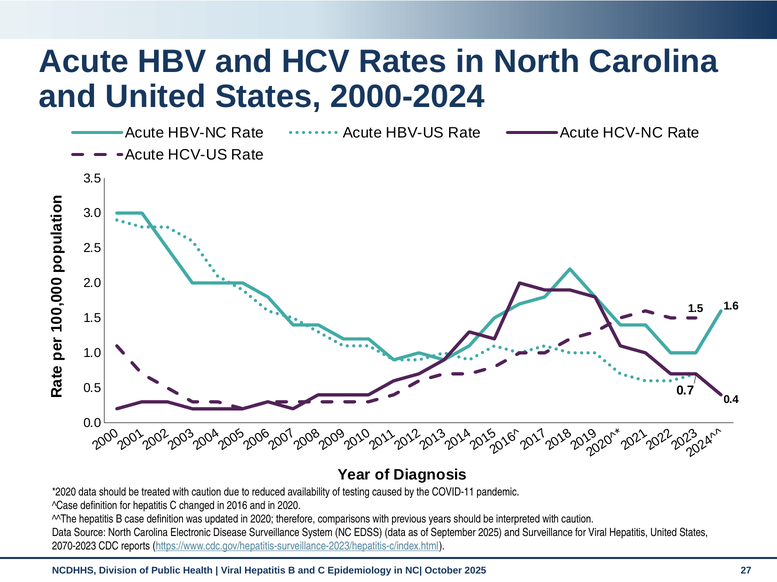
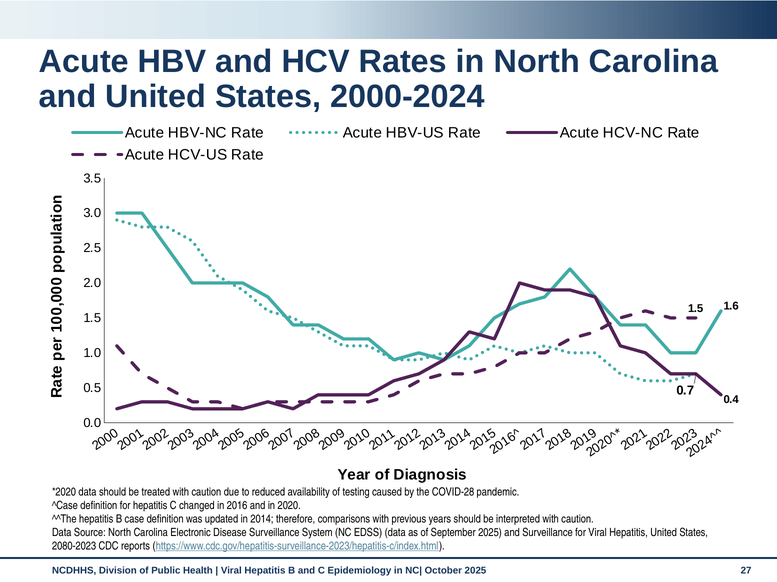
COVID-11: COVID-11 -> COVID-28
updated in 2020: 2020 -> 2014
2070-2023: 2070-2023 -> 2080-2023
